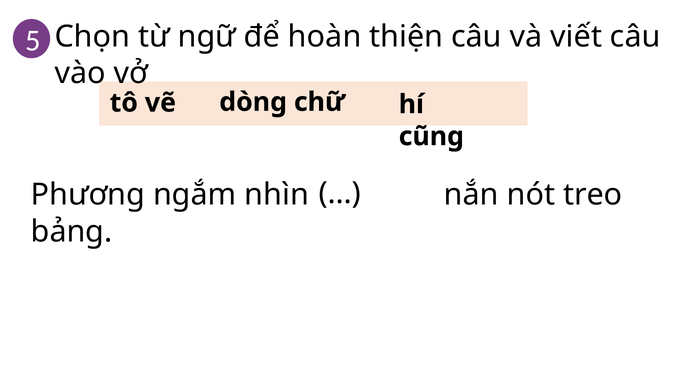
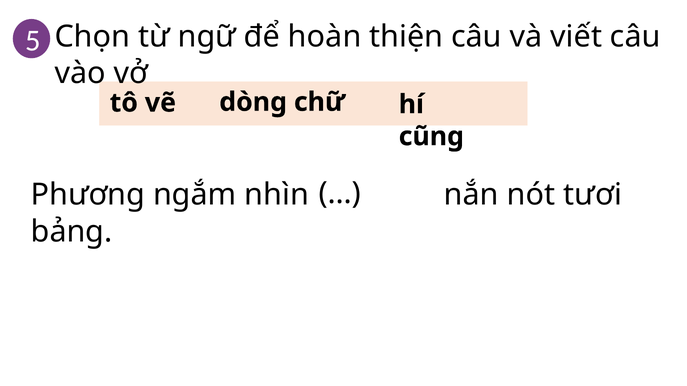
treo: treo -> tươi
